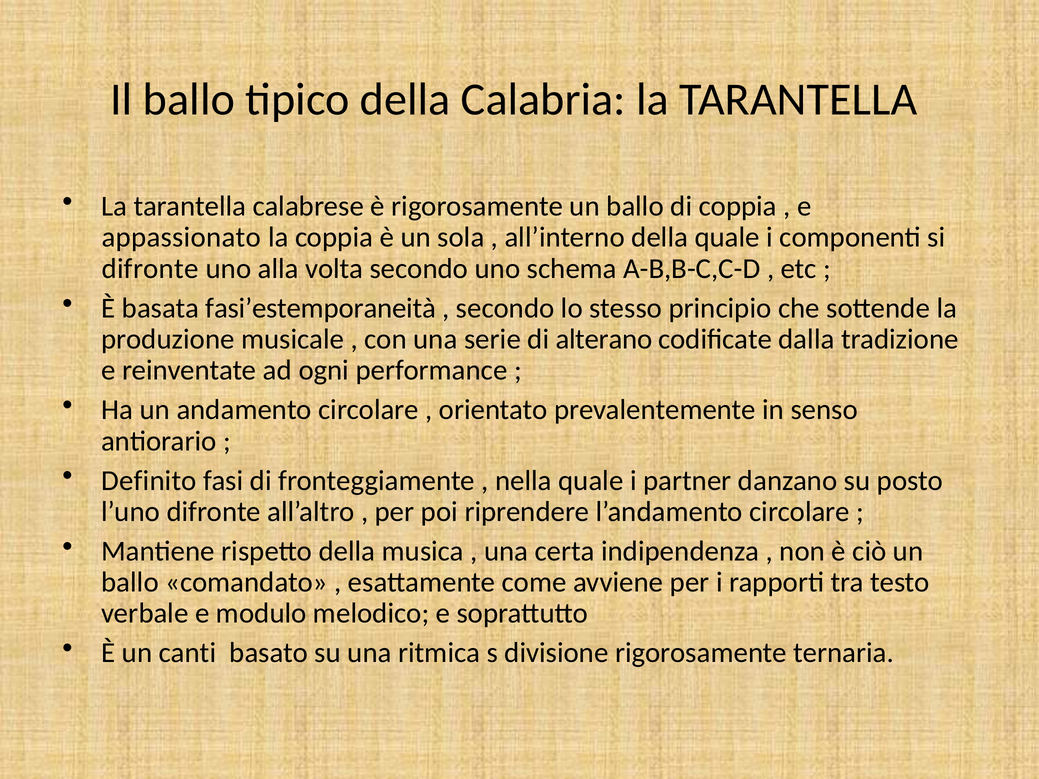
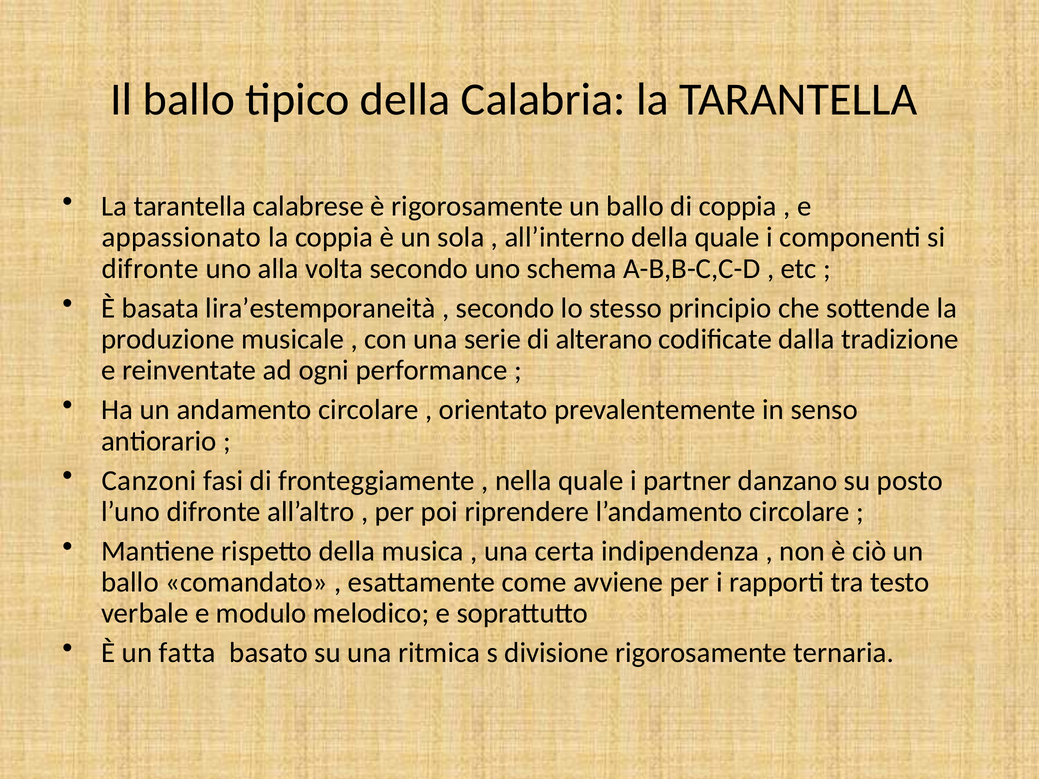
fasi’estemporaneità: fasi’estemporaneità -> lira’estemporaneità
Definito: Definito -> Canzoni
canti: canti -> fatta
